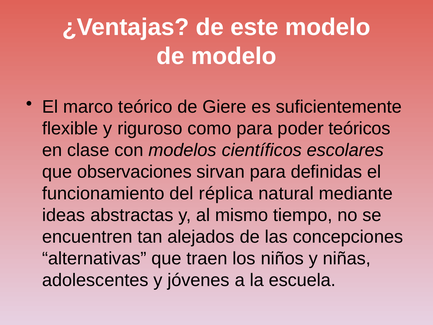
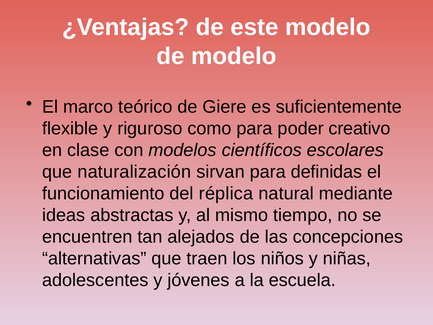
teóricos: teóricos -> creativo
observaciones: observaciones -> naturalización
